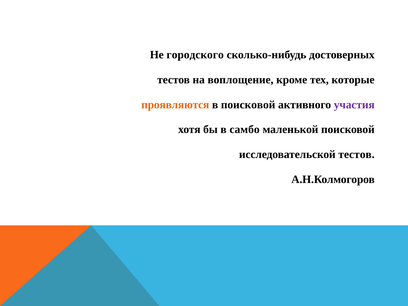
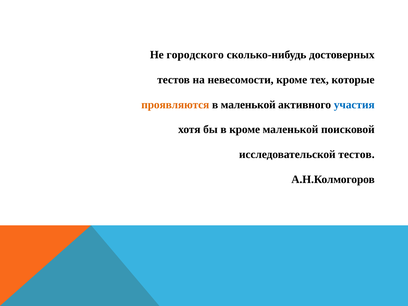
воплощение: воплощение -> невесомости
в поисковой: поисковой -> маленькой
участия colour: purple -> blue
в самбо: самбо -> кроме
